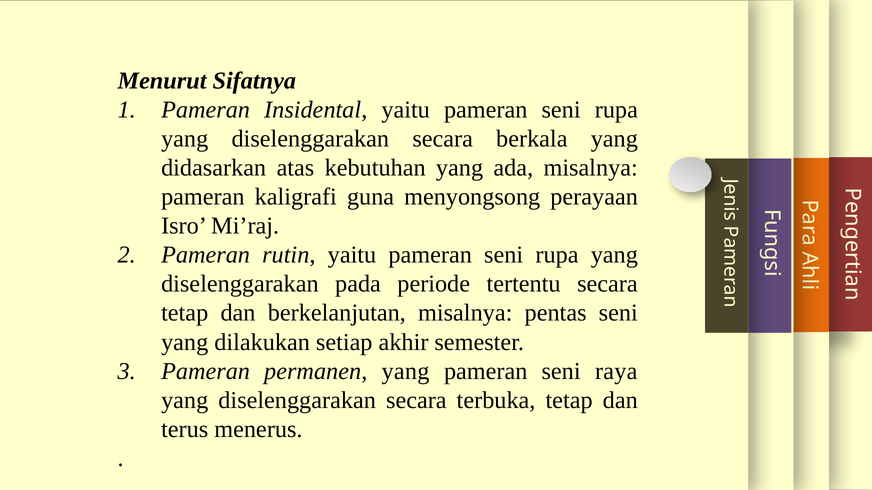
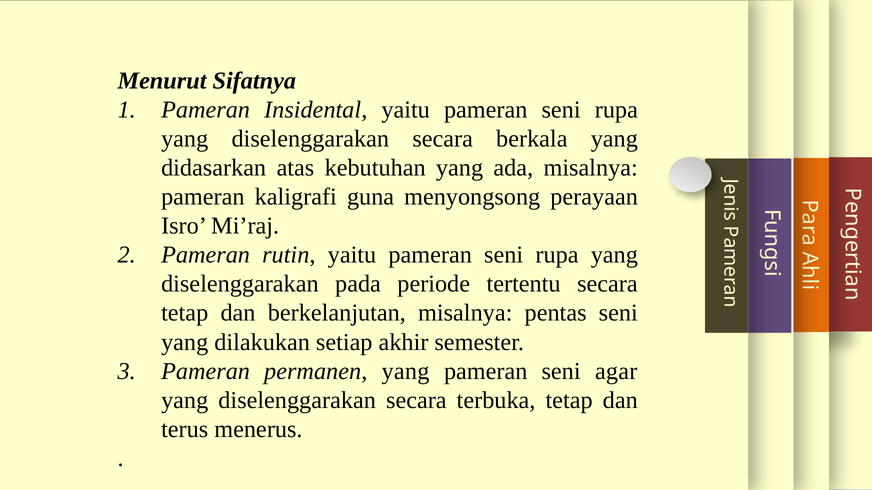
raya: raya -> agar
